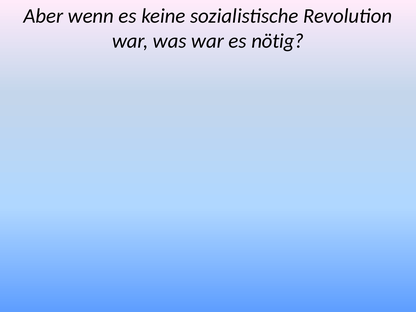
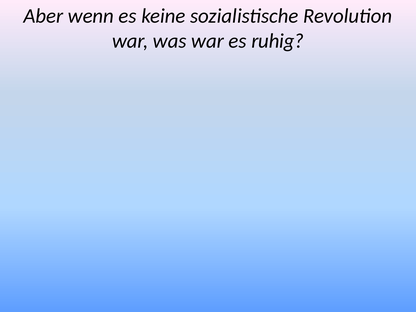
nötig: nötig -> ruhig
